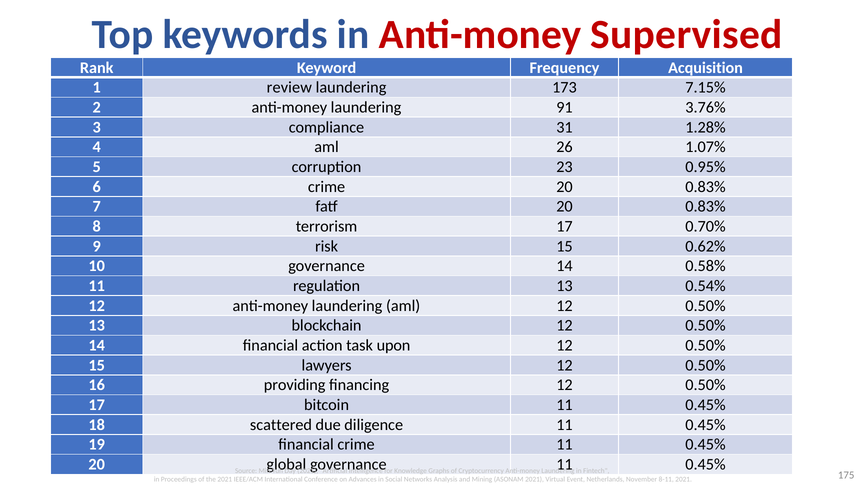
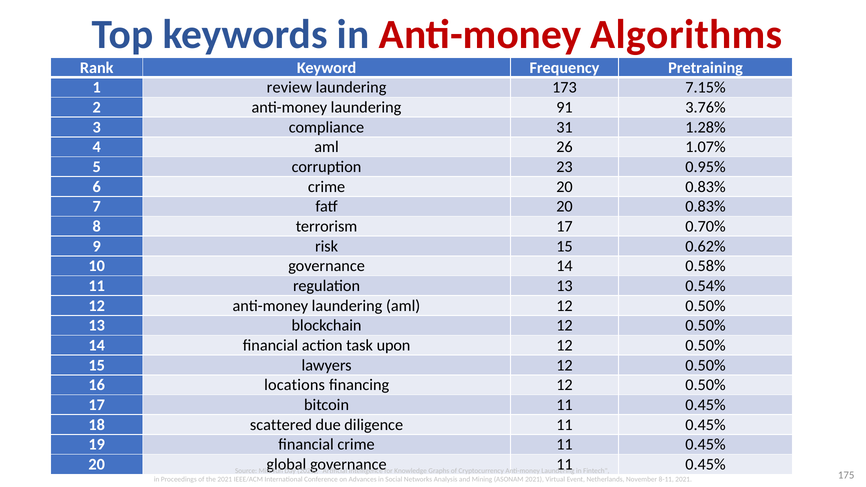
Supervised: Supervised -> Algorithms
Acquisition: Acquisition -> Pretraining
providing: providing -> locations
